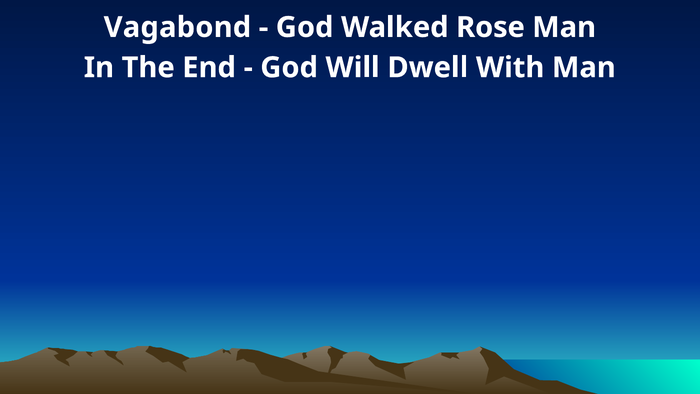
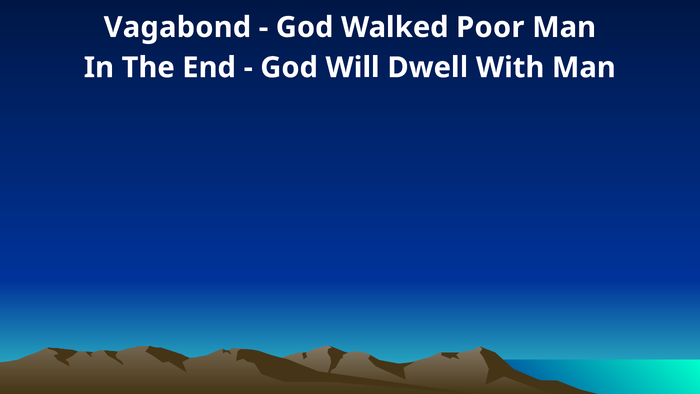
Rose: Rose -> Poor
